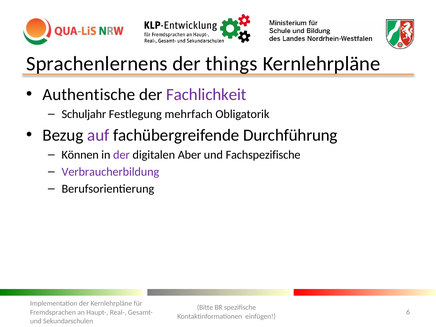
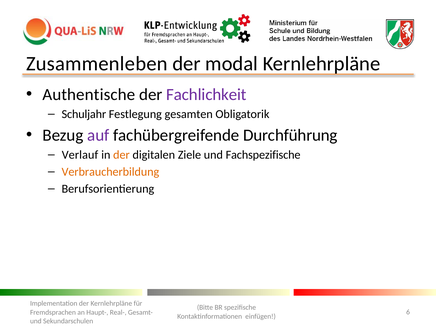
Sprachenlernens: Sprachenlernens -> Zusammenleben
things: things -> modal
mehrfach: mehrfach -> gesamten
Können: Können -> Verlauf
der at (121, 155) colour: purple -> orange
Aber: Aber -> Ziele
Verbraucherbildung colour: purple -> orange
